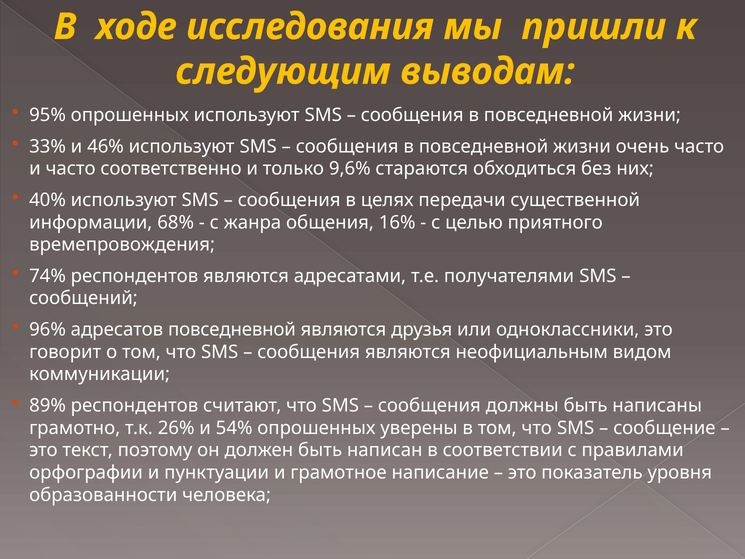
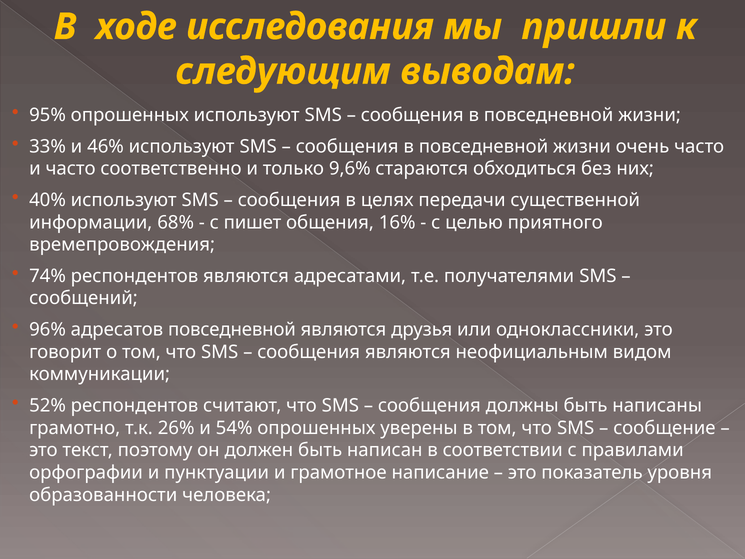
жанра: жанра -> пишет
89%: 89% -> 52%
